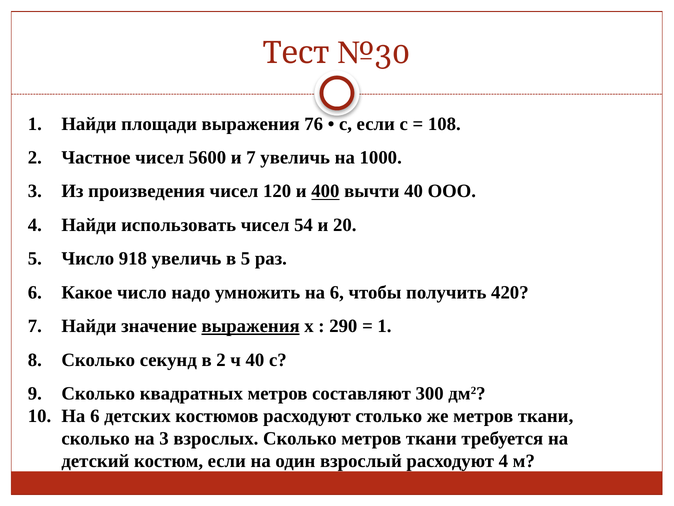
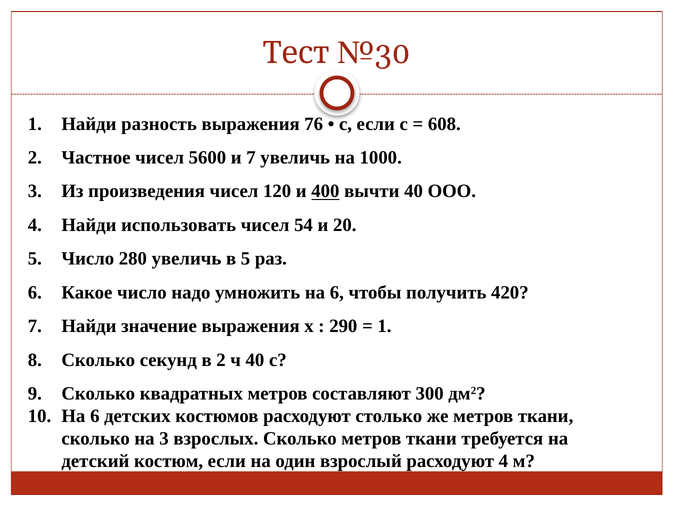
площади: площади -> разность
108: 108 -> 608
918: 918 -> 280
выражения at (251, 326) underline: present -> none
